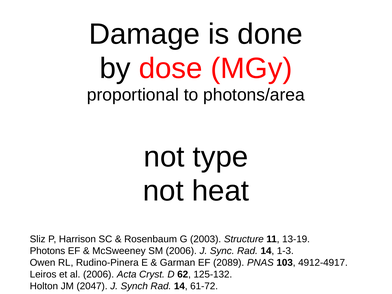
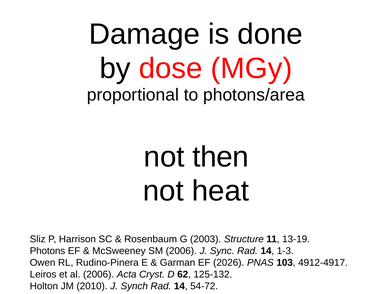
type: type -> then
2089: 2089 -> 2026
2047: 2047 -> 2010
61-72: 61-72 -> 54-72
